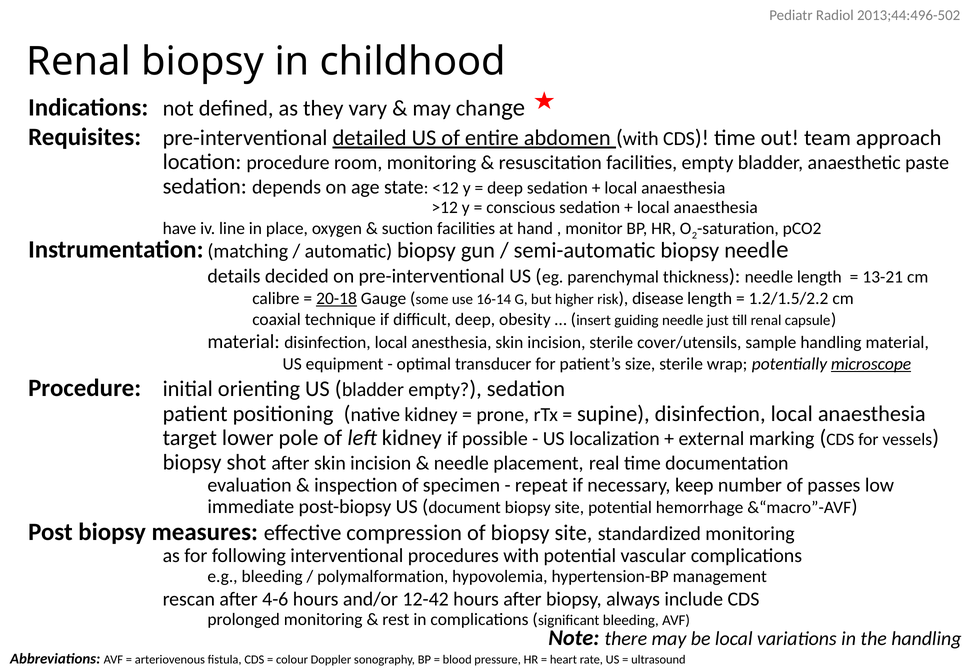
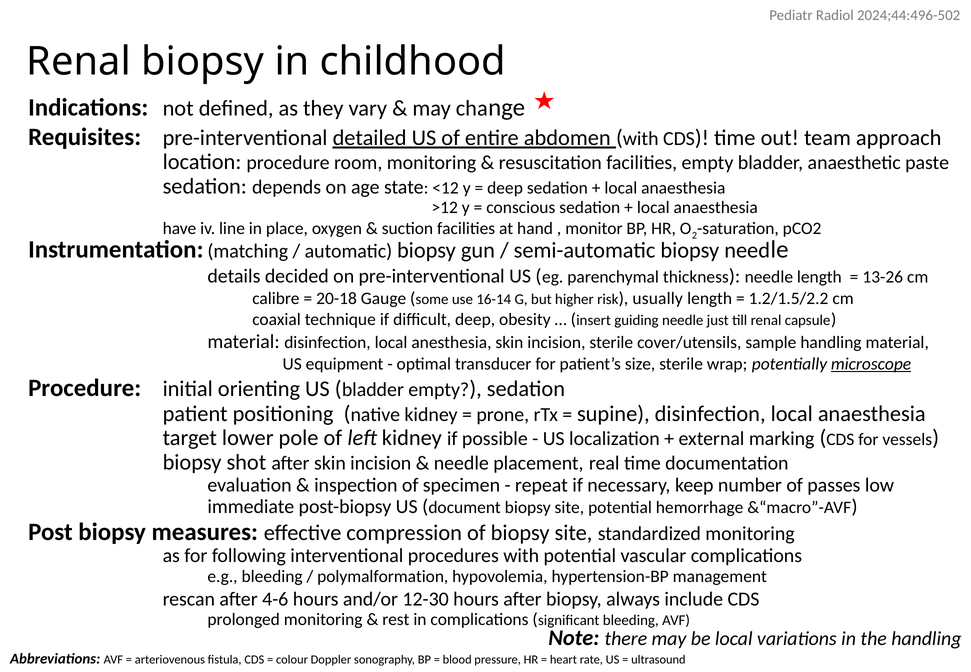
2013;44:496-502: 2013;44:496-502 -> 2024;44:496-502
13-21: 13-21 -> 13-26
20-18 underline: present -> none
disease: disease -> usually
12-42: 12-42 -> 12-30
